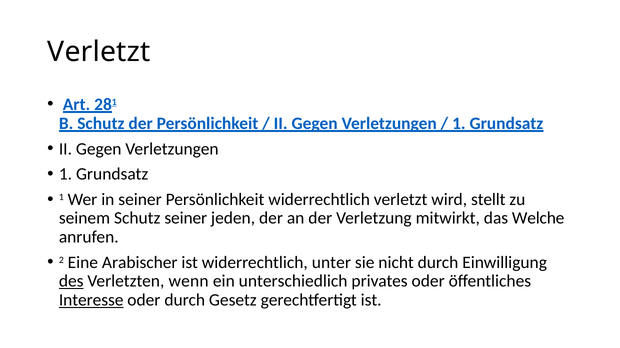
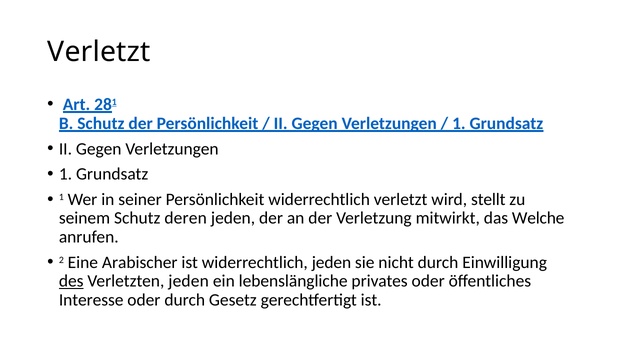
Schutz seiner: seiner -> deren
widerrechtlich unter: unter -> jeden
Verletzten wenn: wenn -> jeden
unterschiedlich: unterschiedlich -> lebenslängliche
Interesse underline: present -> none
